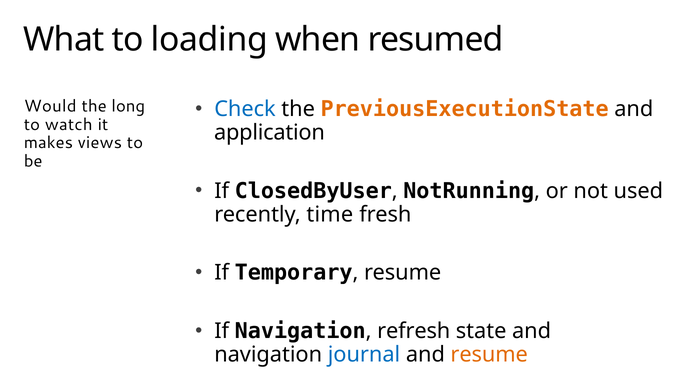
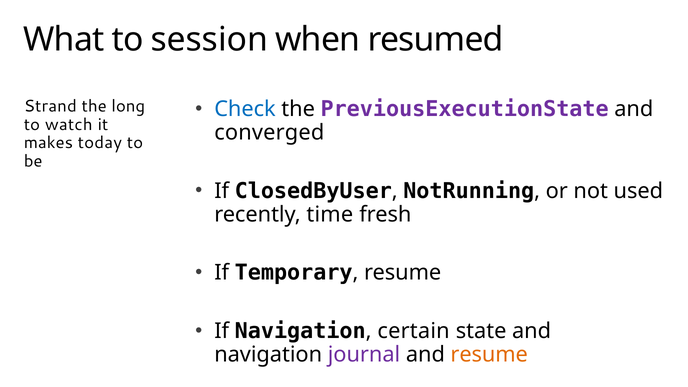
loading: loading -> session
PreviousExecutionState colour: orange -> purple
Would: Would -> Strand
application: application -> converged
views: views -> today
refresh: refresh -> certain
journal colour: blue -> purple
